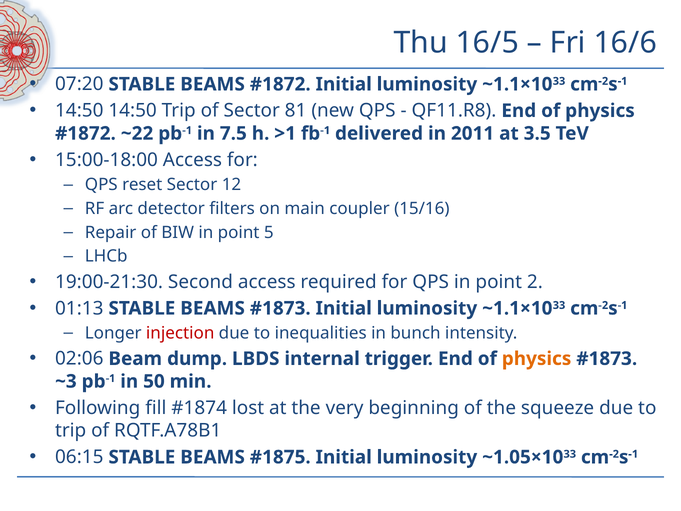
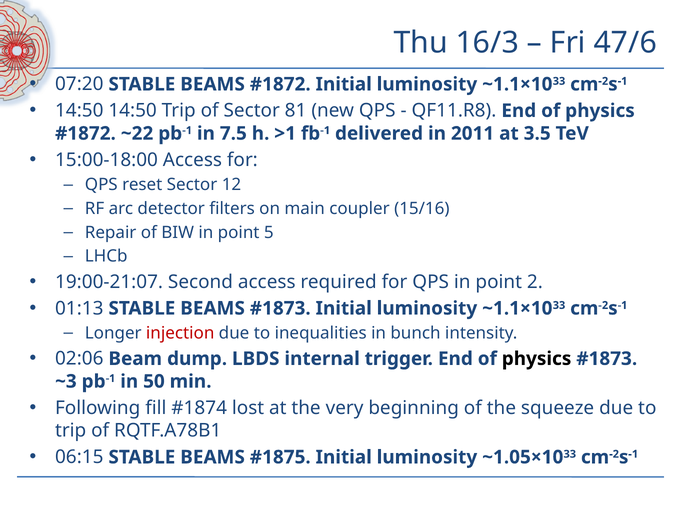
16/5: 16/5 -> 16/3
16/6: 16/6 -> 47/6
19:00-21:30: 19:00-21:30 -> 19:00-21:07
physics at (537, 359) colour: orange -> black
